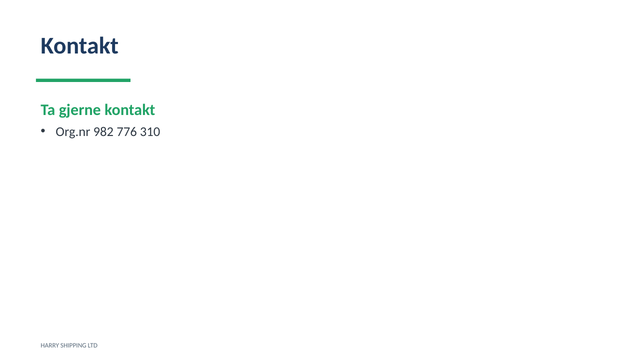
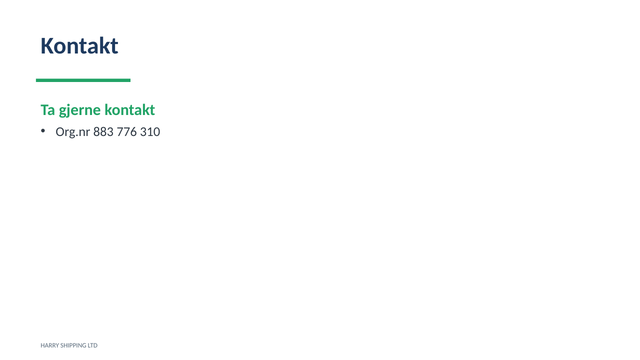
982: 982 -> 883
